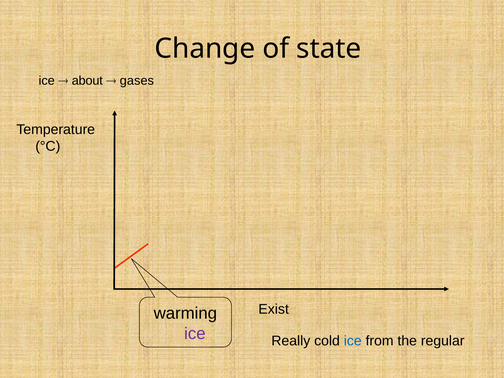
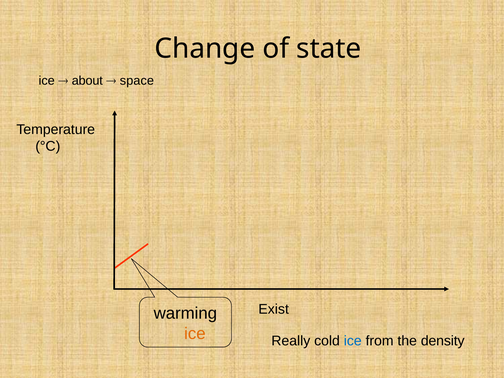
gases: gases -> space
ice at (195, 334) colour: purple -> orange
regular: regular -> density
